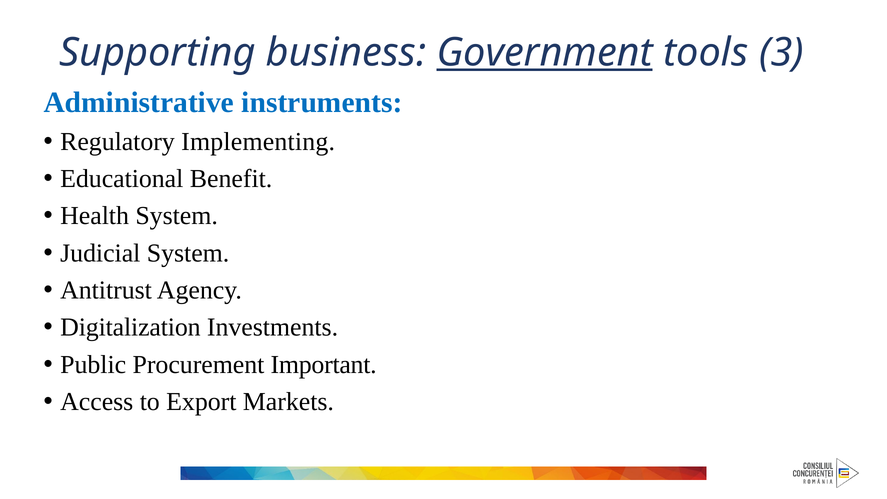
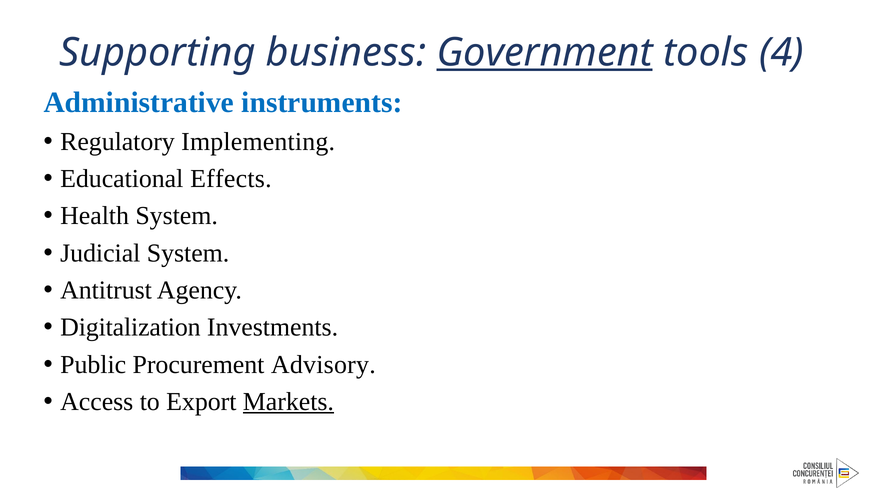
3: 3 -> 4
Benefit: Benefit -> Effects
Important: Important -> Advisory
Markets underline: none -> present
